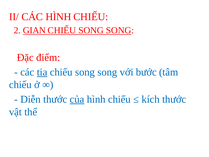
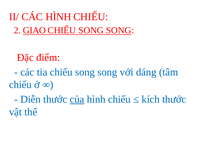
GIAN: GIAN -> GIAO
tia underline: present -> none
bước: bước -> dáng
